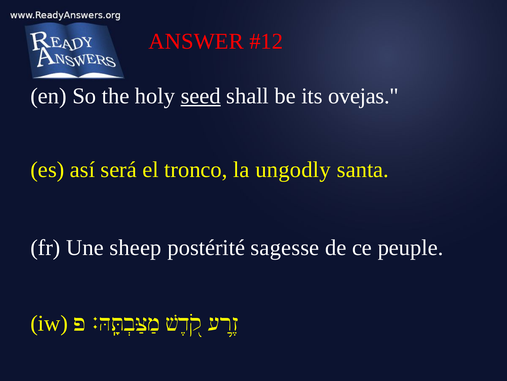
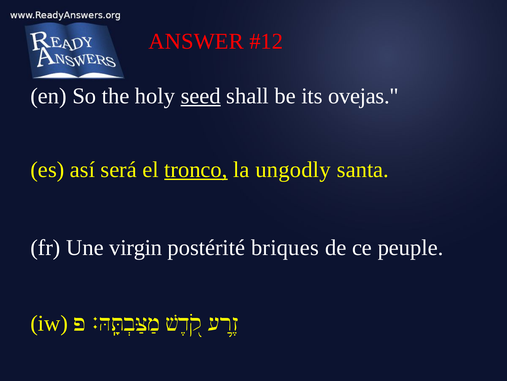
tronco underline: none -> present
sheep: sheep -> virgin
sagesse: sagesse -> briques
